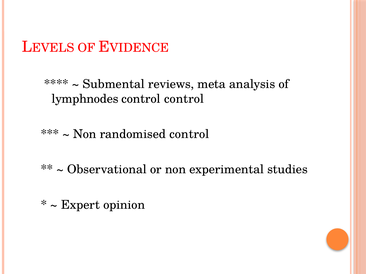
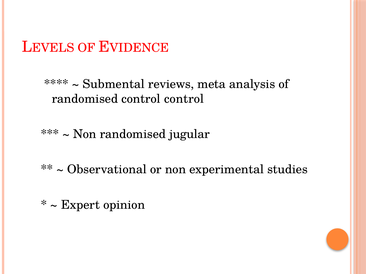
lymphnodes at (85, 99): lymphnodes -> randomised
randomised control: control -> jugular
